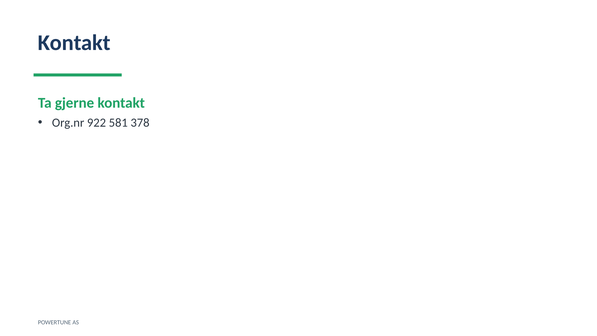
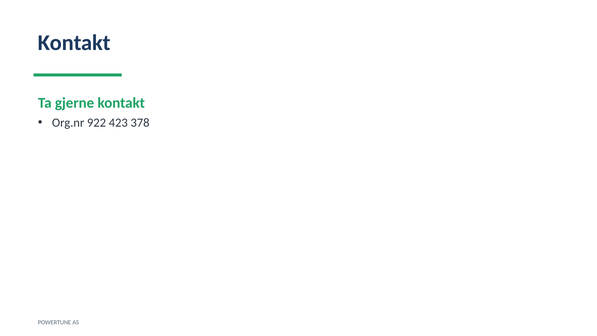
581: 581 -> 423
